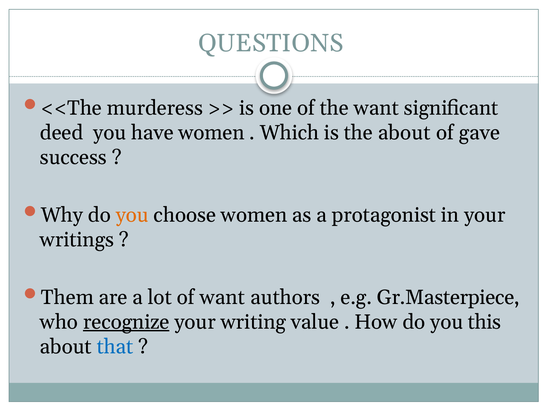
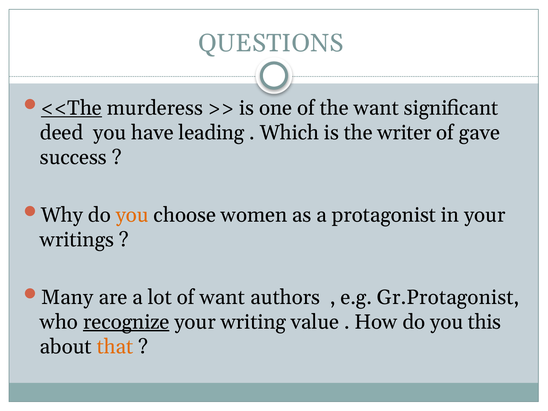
<<The underline: none -> present
have women: women -> leading
the about: about -> writer
Them: Them -> Many
Gr.Masterpiece: Gr.Masterpiece -> Gr.Protagonist
that colour: blue -> orange
